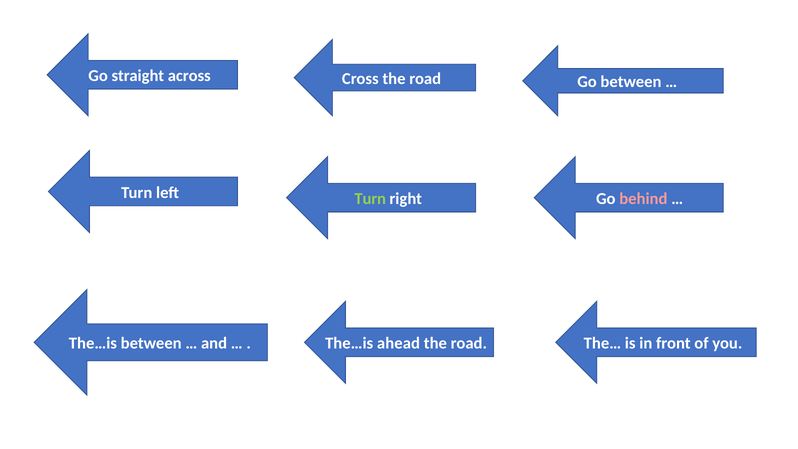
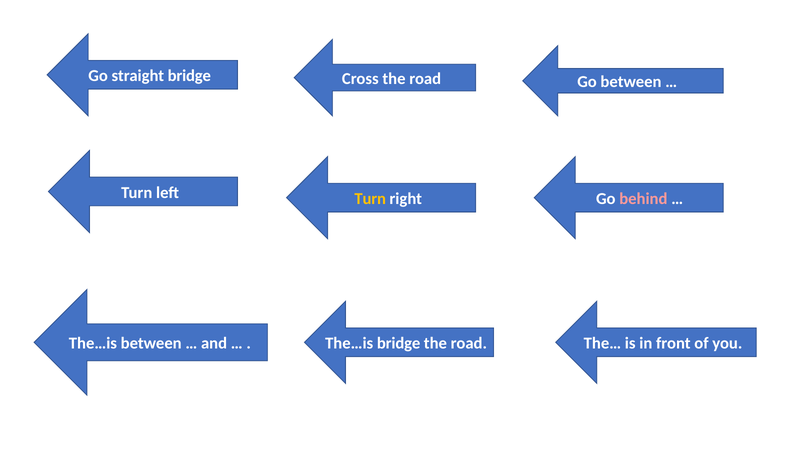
straight across: across -> bridge
Turn at (370, 199) colour: light green -> yellow
The…is ahead: ahead -> bridge
